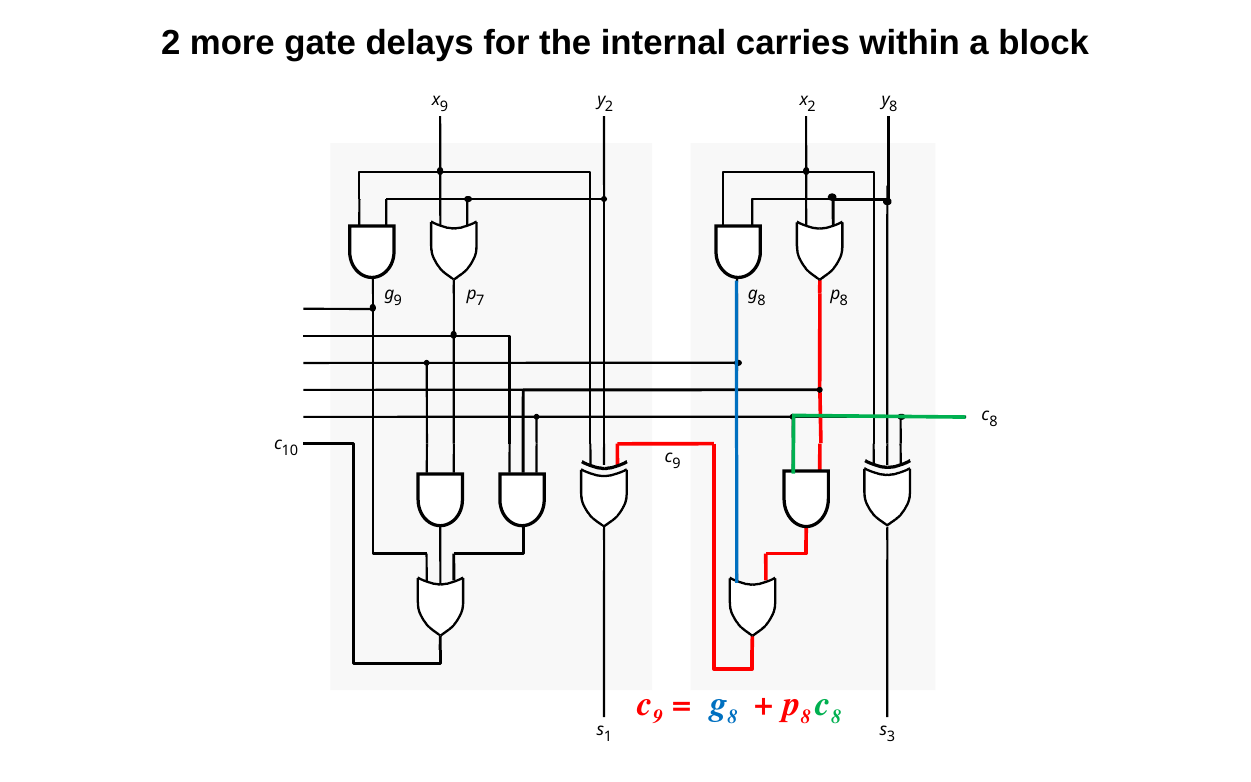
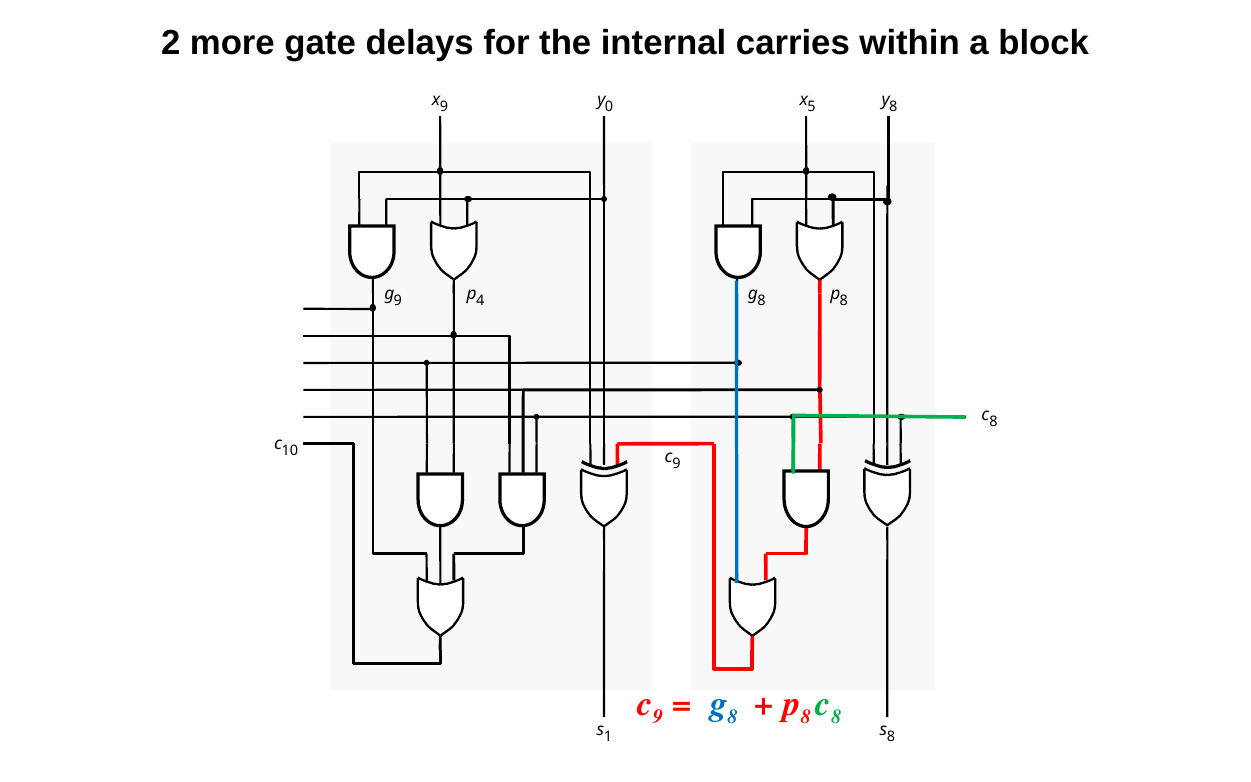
9 y 2: 2 -> 0
x 2: 2 -> 5
7: 7 -> 4
s 3: 3 -> 8
